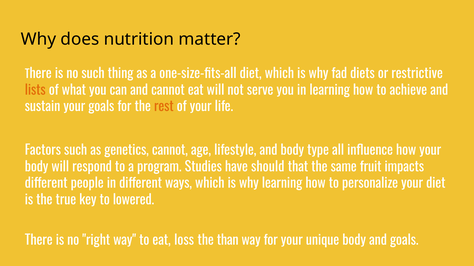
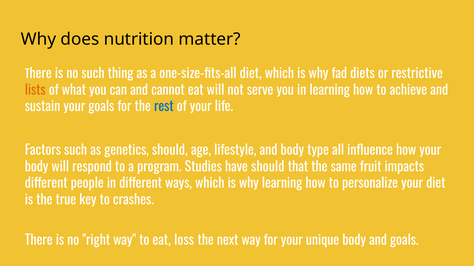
rest colour: orange -> blue
genetics cannot: cannot -> should
lowered: lowered -> crashes
than: than -> next
